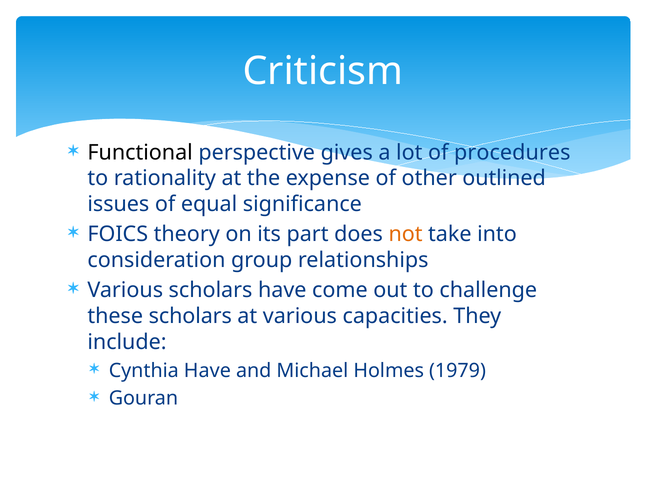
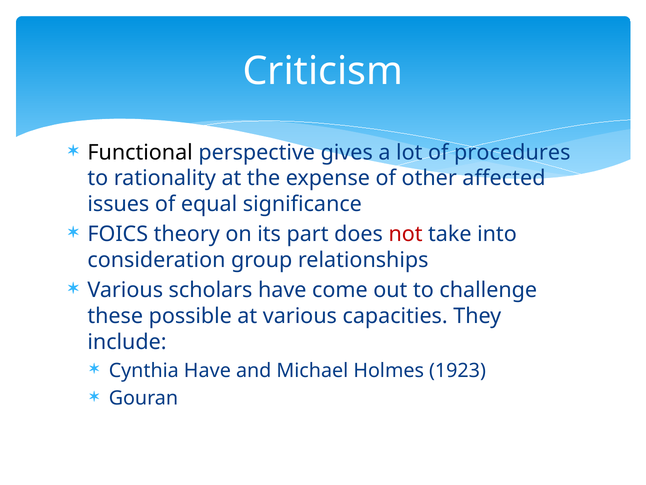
outlined: outlined -> affected
not colour: orange -> red
these scholars: scholars -> possible
1979: 1979 -> 1923
